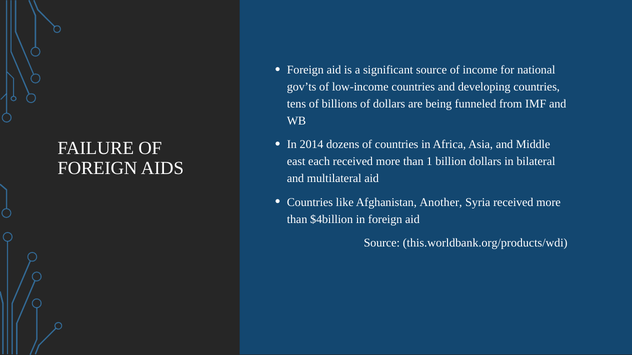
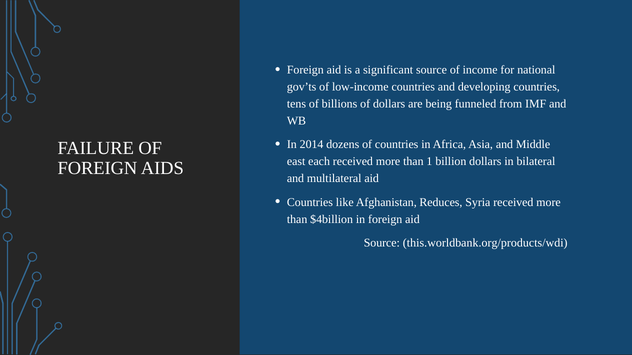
Another: Another -> Reduces
